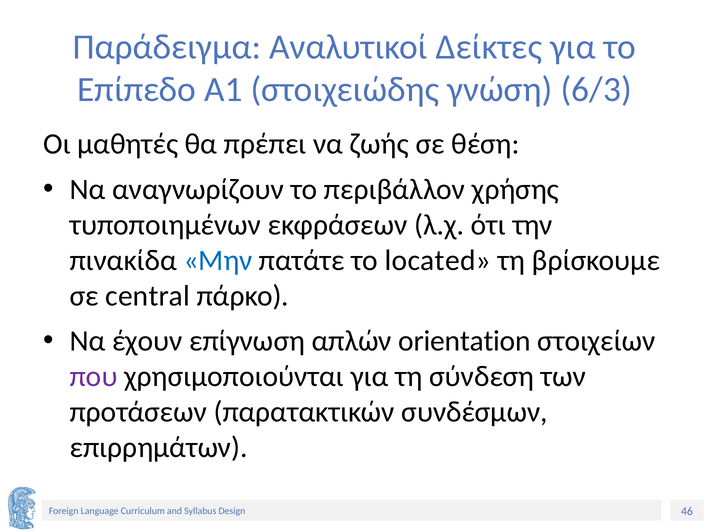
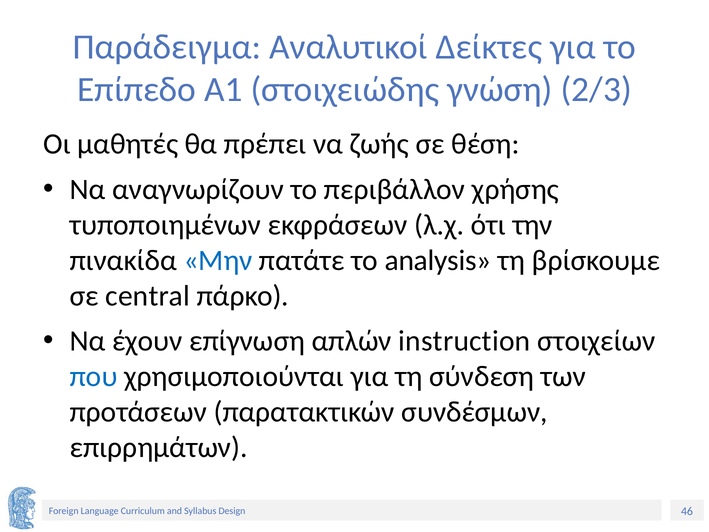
6/3: 6/3 -> 2/3
located: located -> analysis
orientation: orientation -> instruction
που colour: purple -> blue
